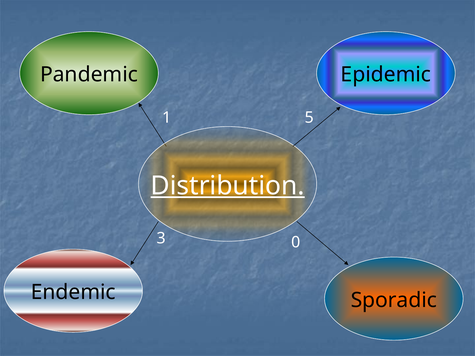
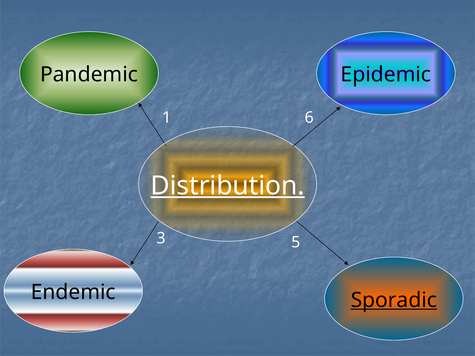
5: 5 -> 6
0: 0 -> 5
Sporadic underline: none -> present
